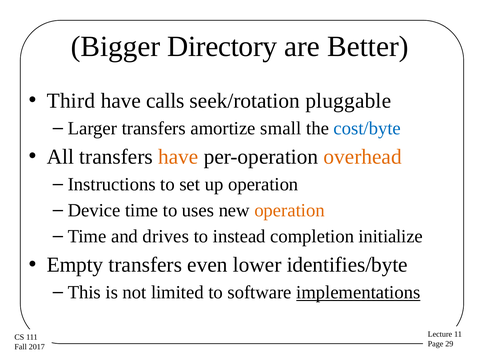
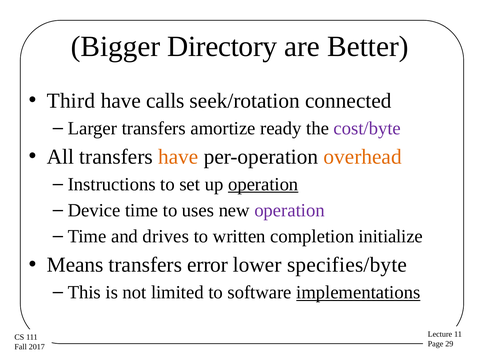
pluggable: pluggable -> connected
small: small -> ready
cost/byte colour: blue -> purple
operation at (263, 184) underline: none -> present
operation at (290, 210) colour: orange -> purple
instead: instead -> written
Empty: Empty -> Means
even: even -> error
identifies/byte: identifies/byte -> specifies/byte
